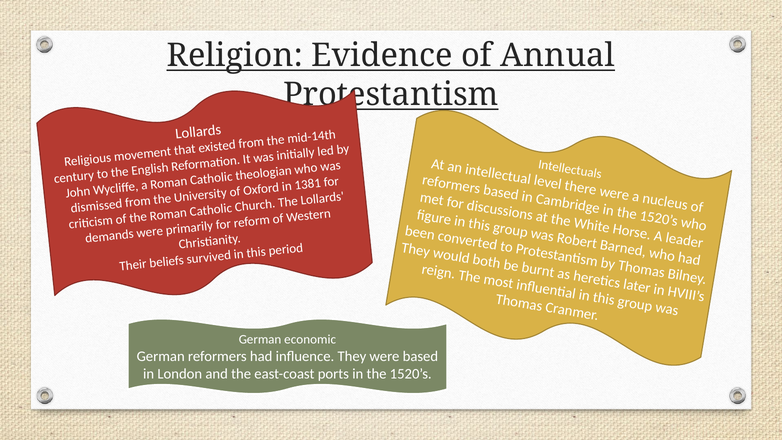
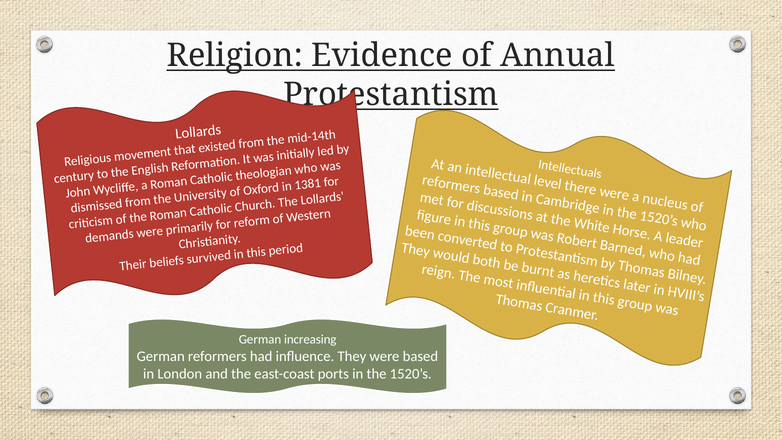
economic: economic -> increasing
